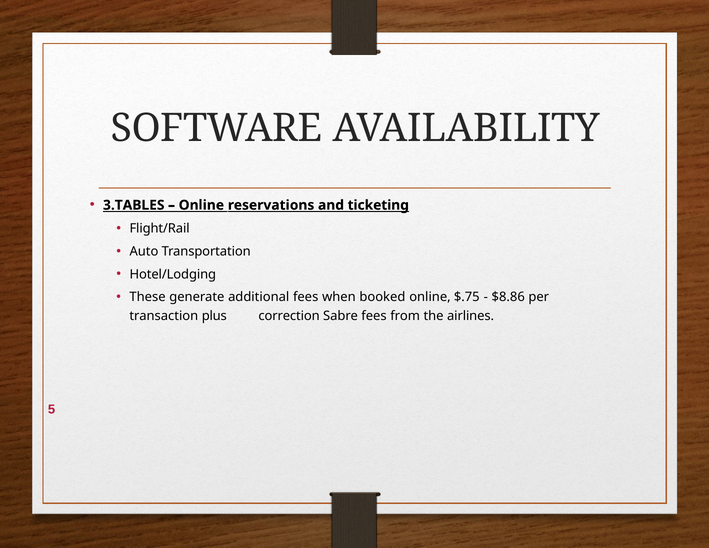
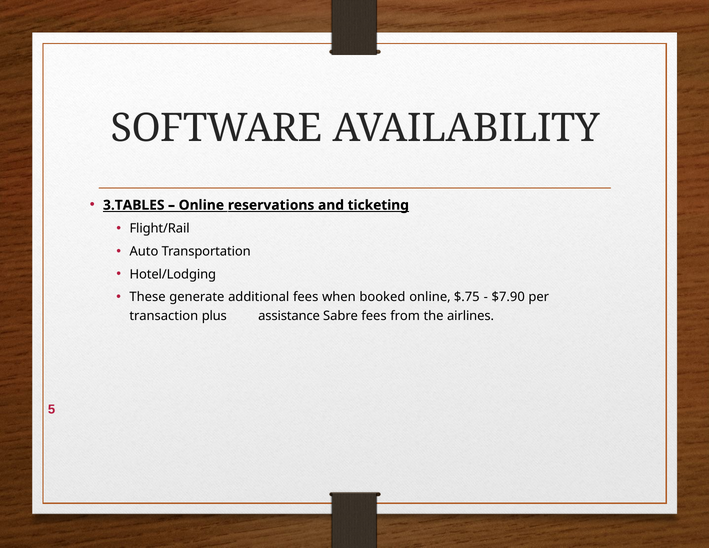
$8.86: $8.86 -> $7.90
correction: correction -> assistance
